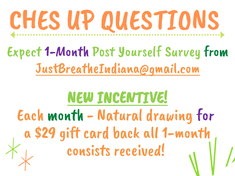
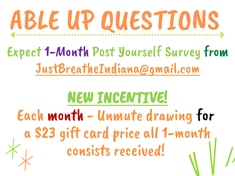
CHES: CHES -> ABLE
month colour: green -> red
Natural: Natural -> Unmute
for colour: purple -> black
$29: $29 -> $23
back: back -> price
